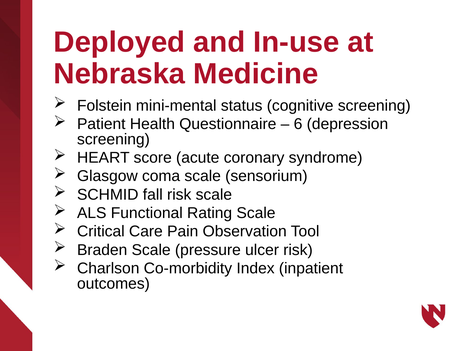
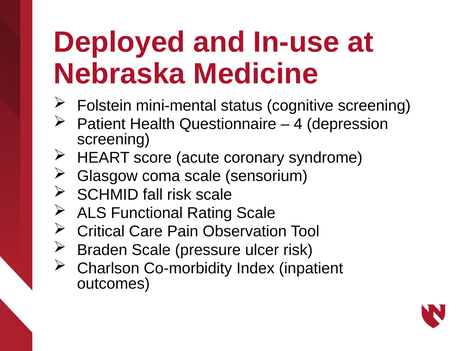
6: 6 -> 4
